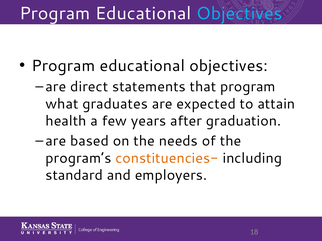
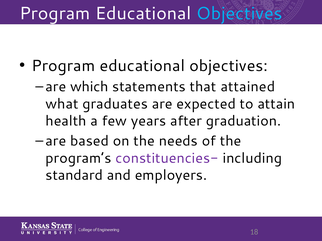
direct: direct -> which
that program: program -> attained
constituencies- colour: orange -> purple
